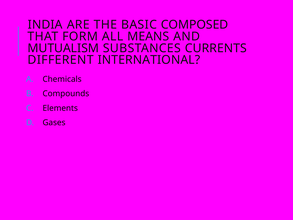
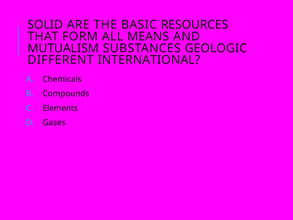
INDIA: INDIA -> SOLID
COMPOSED: COMPOSED -> RESOURCES
CURRENTS: CURRENTS -> GEOLOGIC
